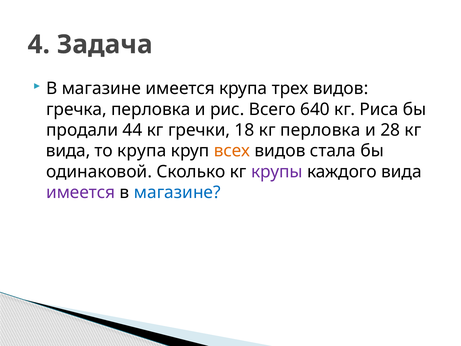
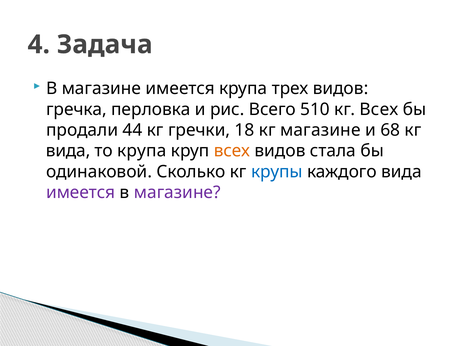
640: 640 -> 510
кг Риса: Риса -> Всех
кг перловка: перловка -> магазине
28: 28 -> 68
крупы colour: purple -> blue
магазине at (177, 192) colour: blue -> purple
